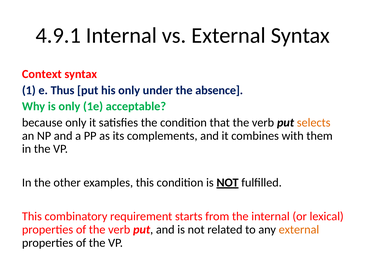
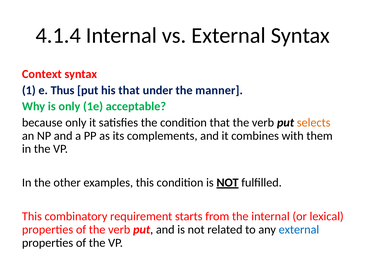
4.9.1: 4.9.1 -> 4.1.4
his only: only -> that
absence: absence -> manner
external at (299, 229) colour: orange -> blue
